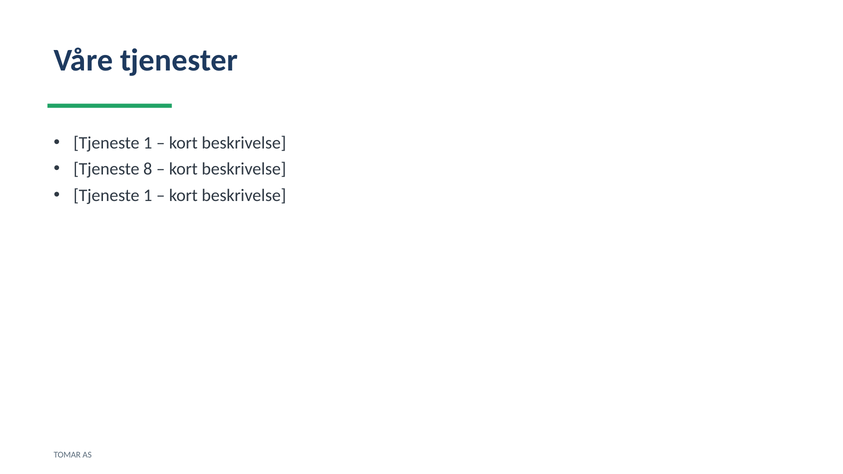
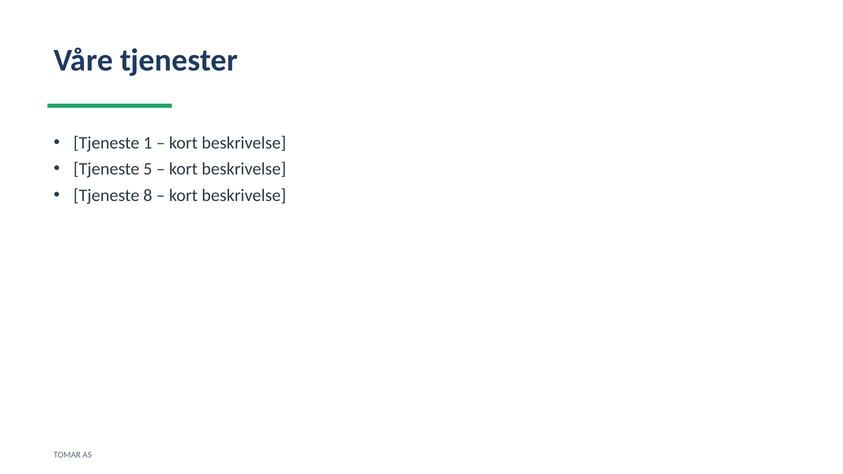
8: 8 -> 5
1 at (148, 195): 1 -> 8
